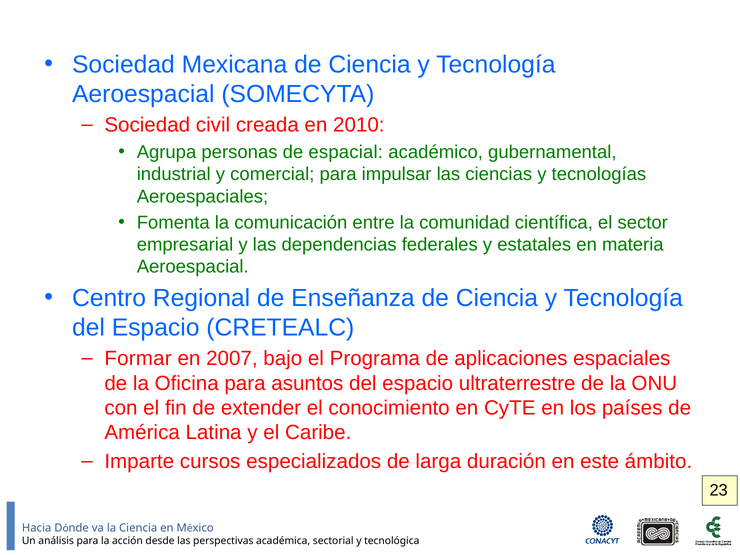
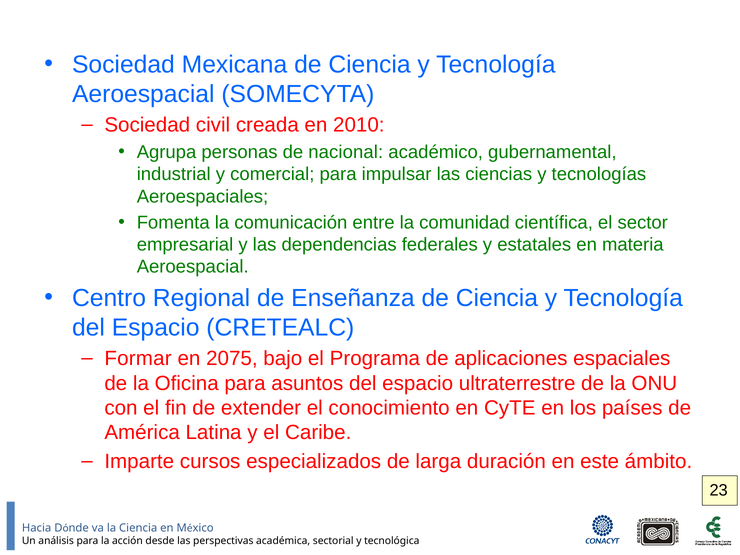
espacial: espacial -> nacional
2007: 2007 -> 2075
